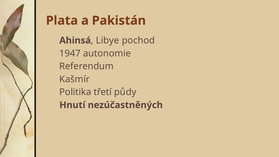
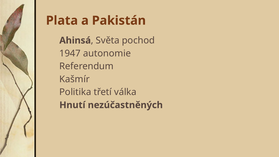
Libye: Libye -> Světa
půdy: půdy -> válka
